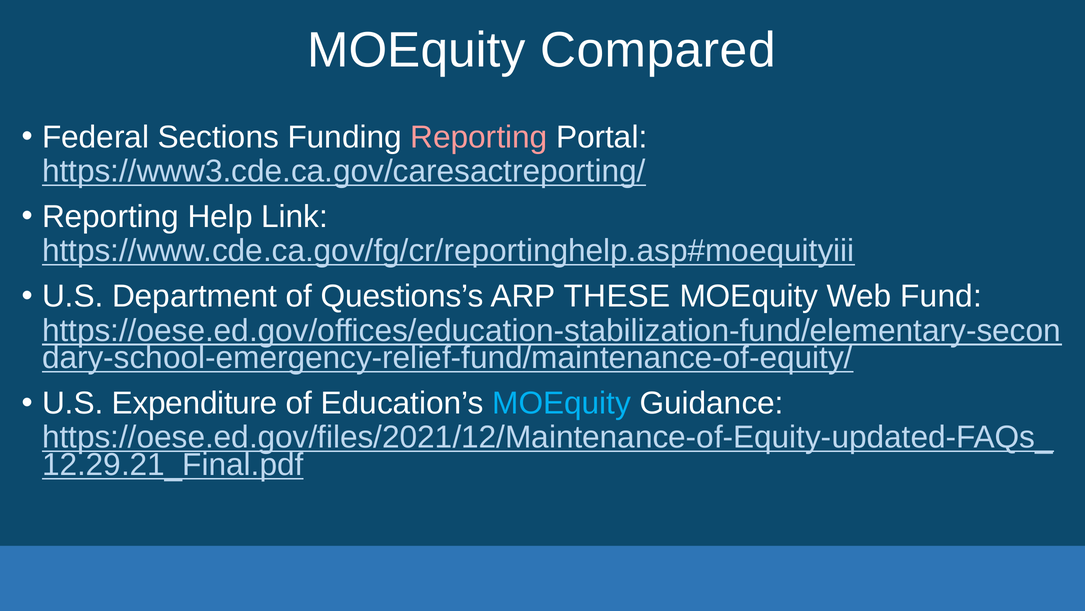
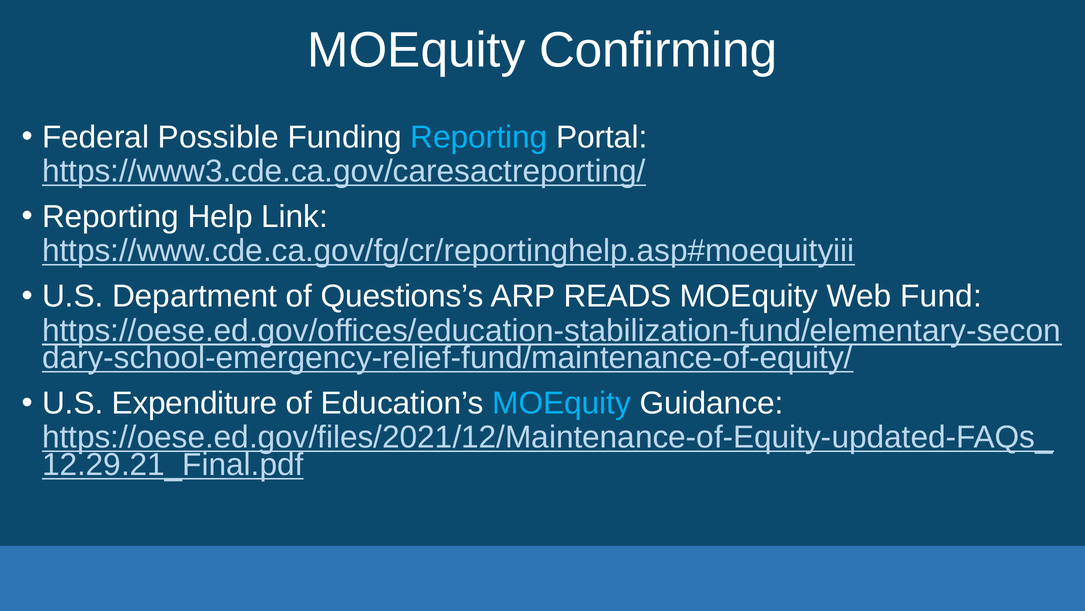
Compared: Compared -> Confirming
Sections: Sections -> Possible
Reporting at (479, 137) colour: pink -> light blue
THESE: THESE -> READS
